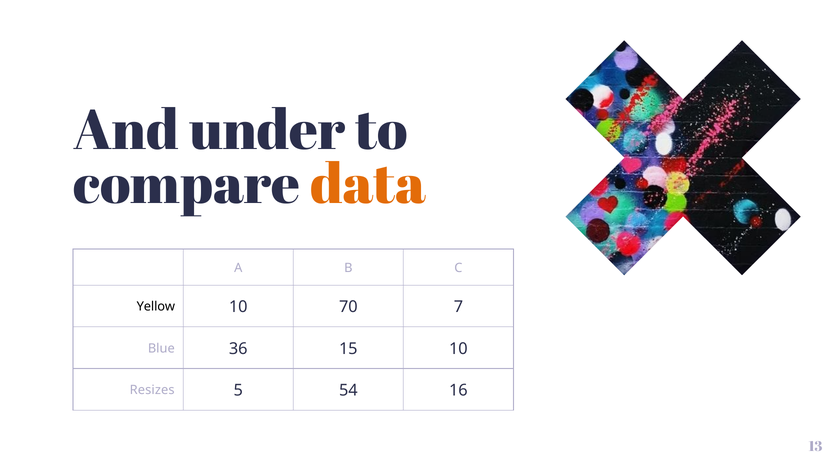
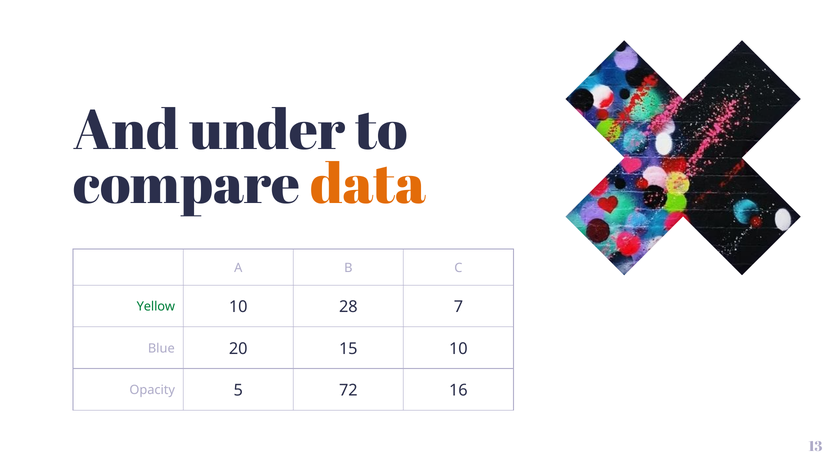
Yellow colour: black -> green
70: 70 -> 28
36: 36 -> 20
Resizes: Resizes -> Opacity
54: 54 -> 72
